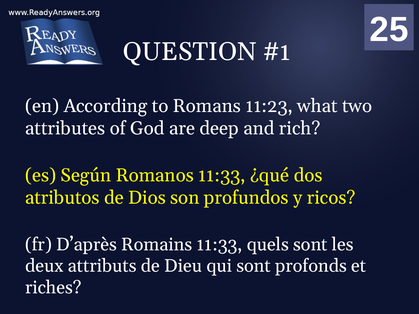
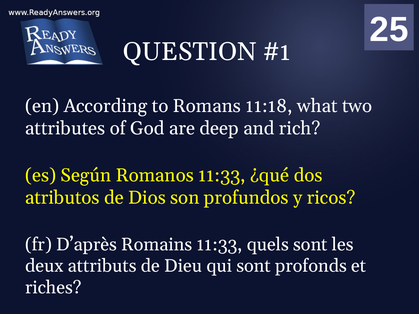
11:23: 11:23 -> 11:18
